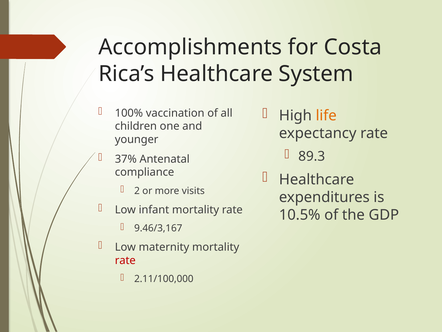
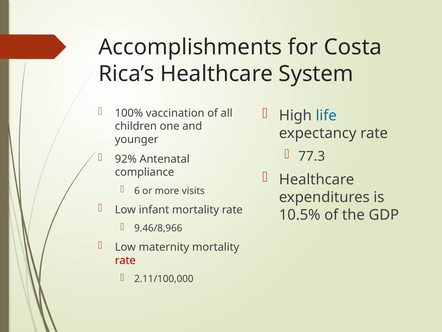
life colour: orange -> blue
89.3: 89.3 -> 77.3
37%: 37% -> 92%
2: 2 -> 6
9.46/3,167: 9.46/3,167 -> 9.46/8,966
